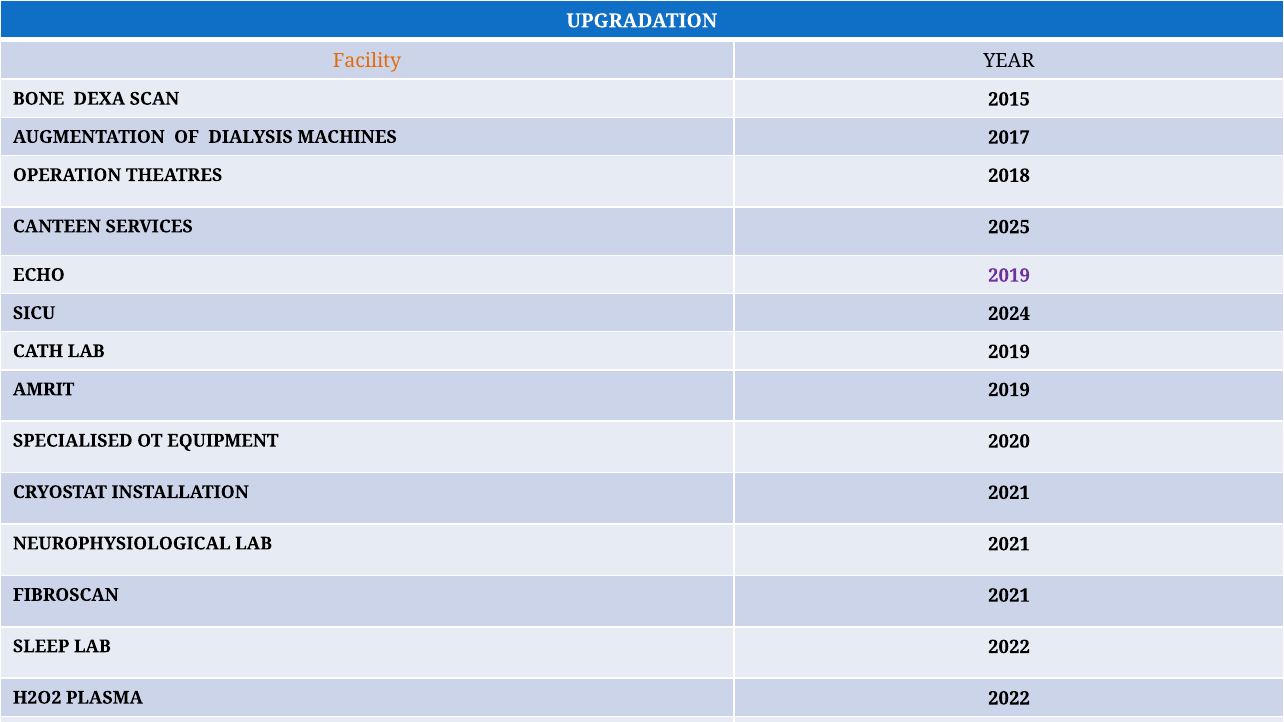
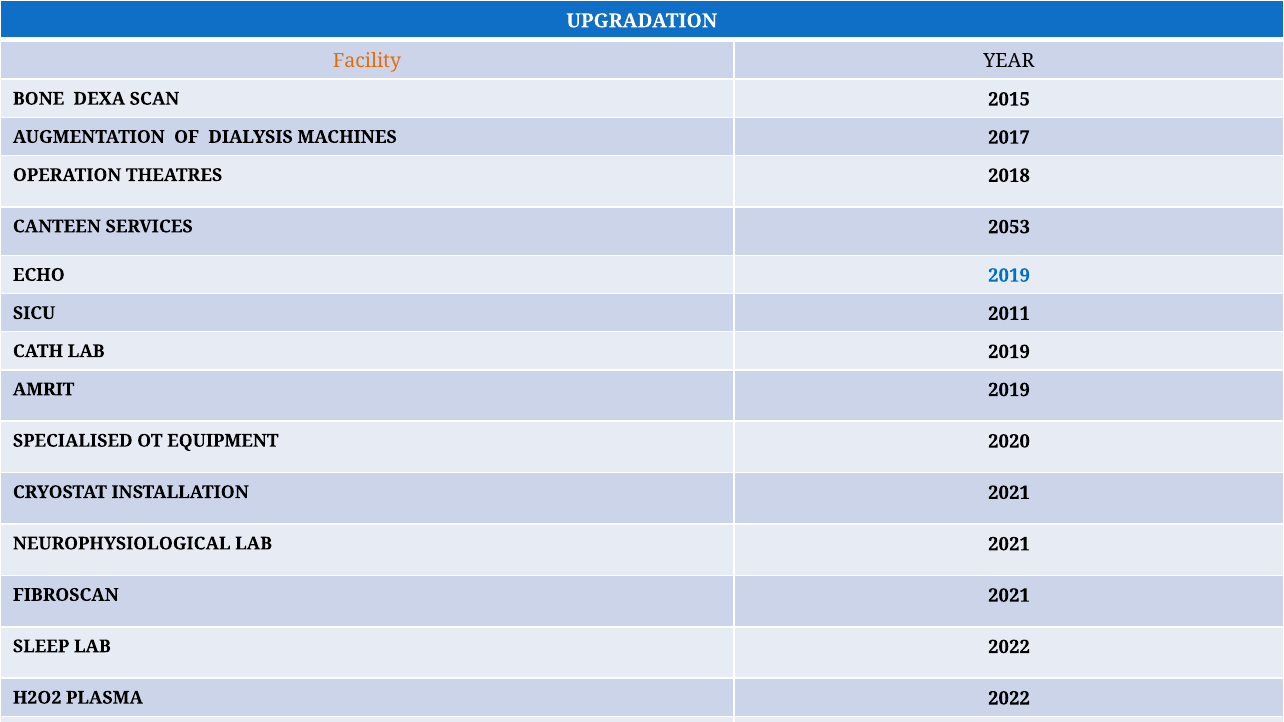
2025: 2025 -> 2053
2019 at (1009, 276) colour: purple -> blue
2024: 2024 -> 2011
